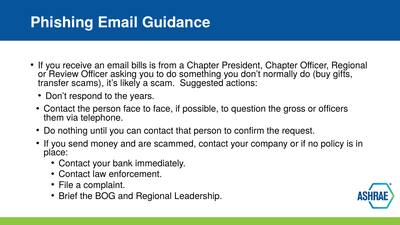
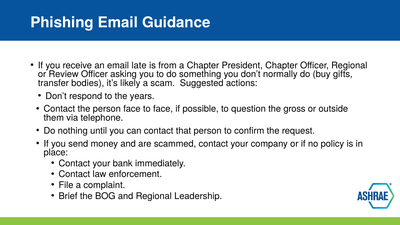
bills: bills -> late
scams: scams -> bodies
officers: officers -> outside
